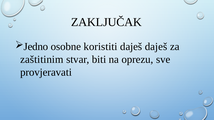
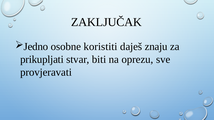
daješ daješ: daješ -> znaju
zaštitinim: zaštitinim -> prikupljati
